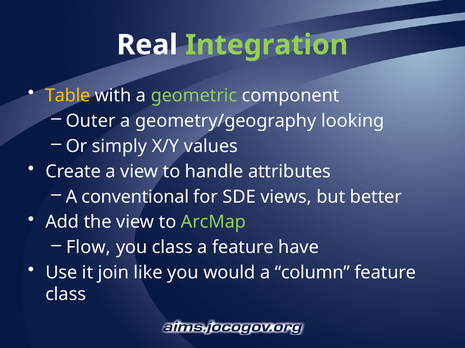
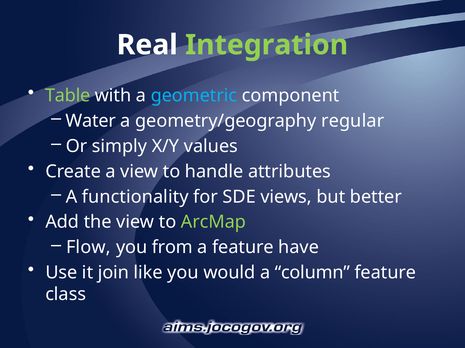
Table colour: yellow -> light green
geometric colour: light green -> light blue
Outer: Outer -> Water
looking: looking -> regular
conventional: conventional -> functionality
you class: class -> from
